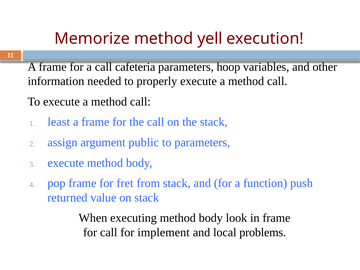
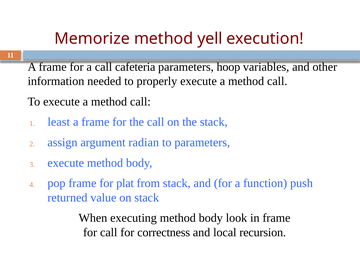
public: public -> radian
fret: fret -> plat
implement: implement -> correctness
problems: problems -> recursion
